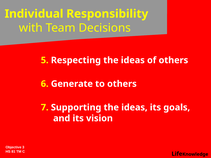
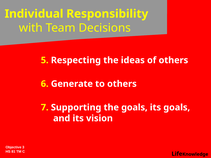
Supporting the ideas: ideas -> goals
